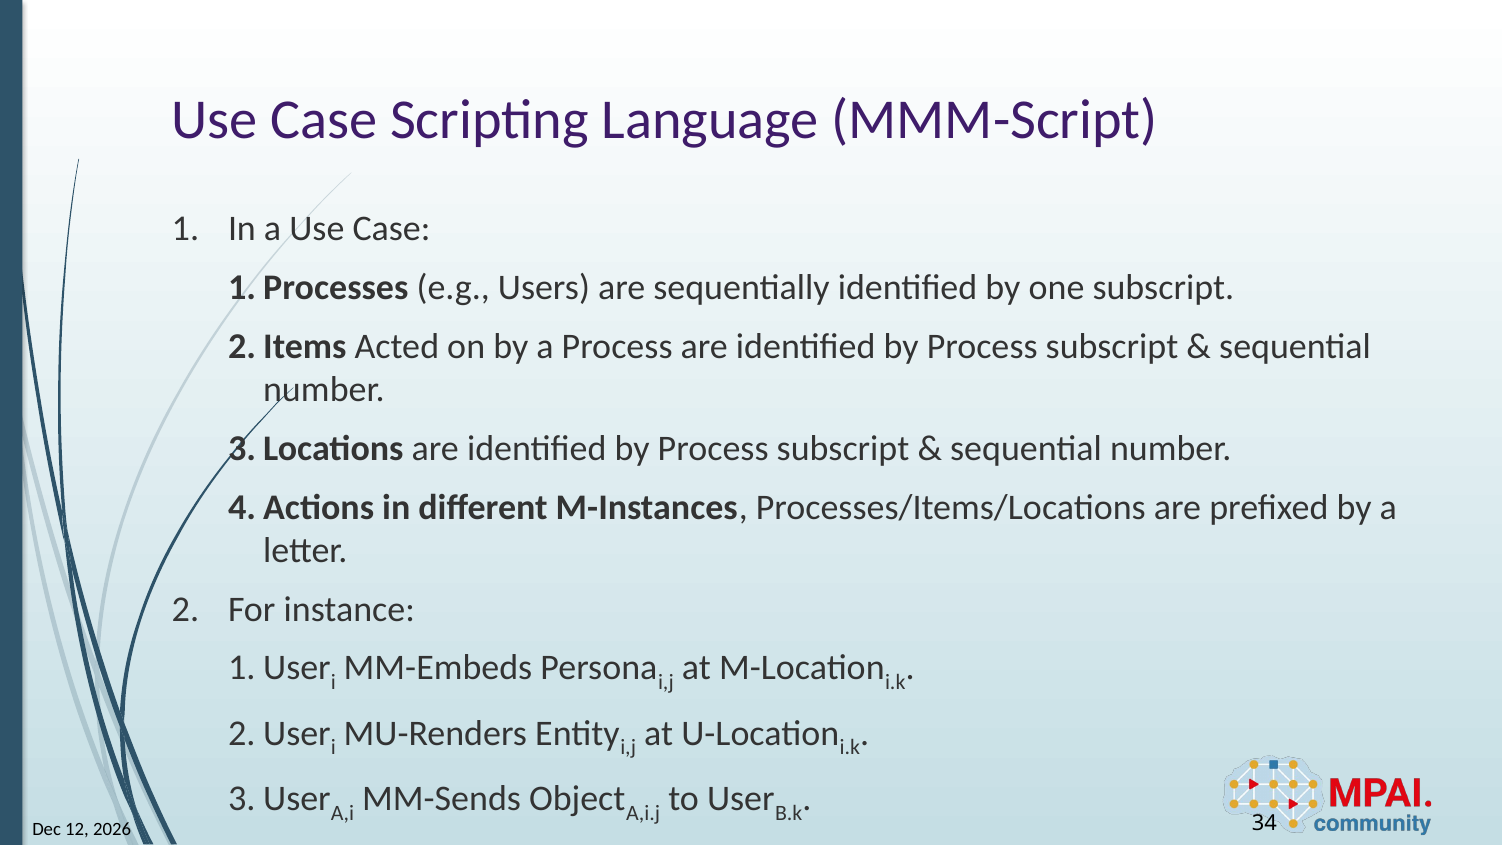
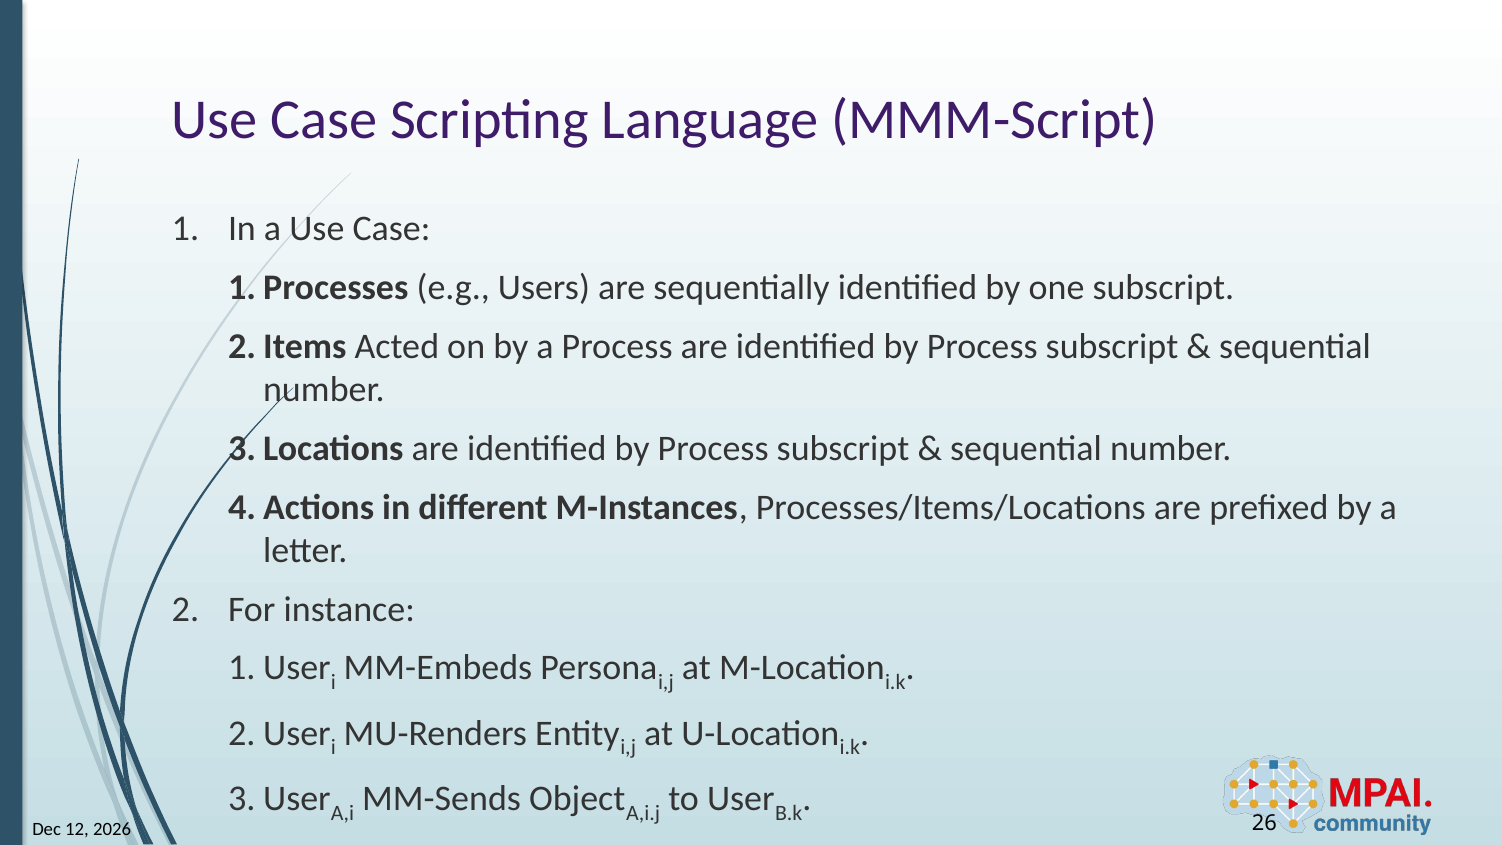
34: 34 -> 26
